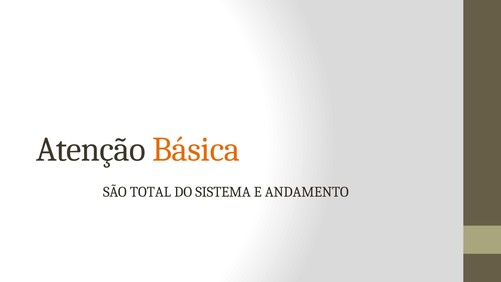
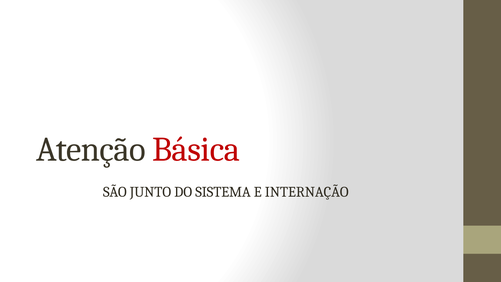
Básica colour: orange -> red
TOTAL: TOTAL -> JUNTO
ANDAMENTO: ANDAMENTO -> INTERNAÇÃO
